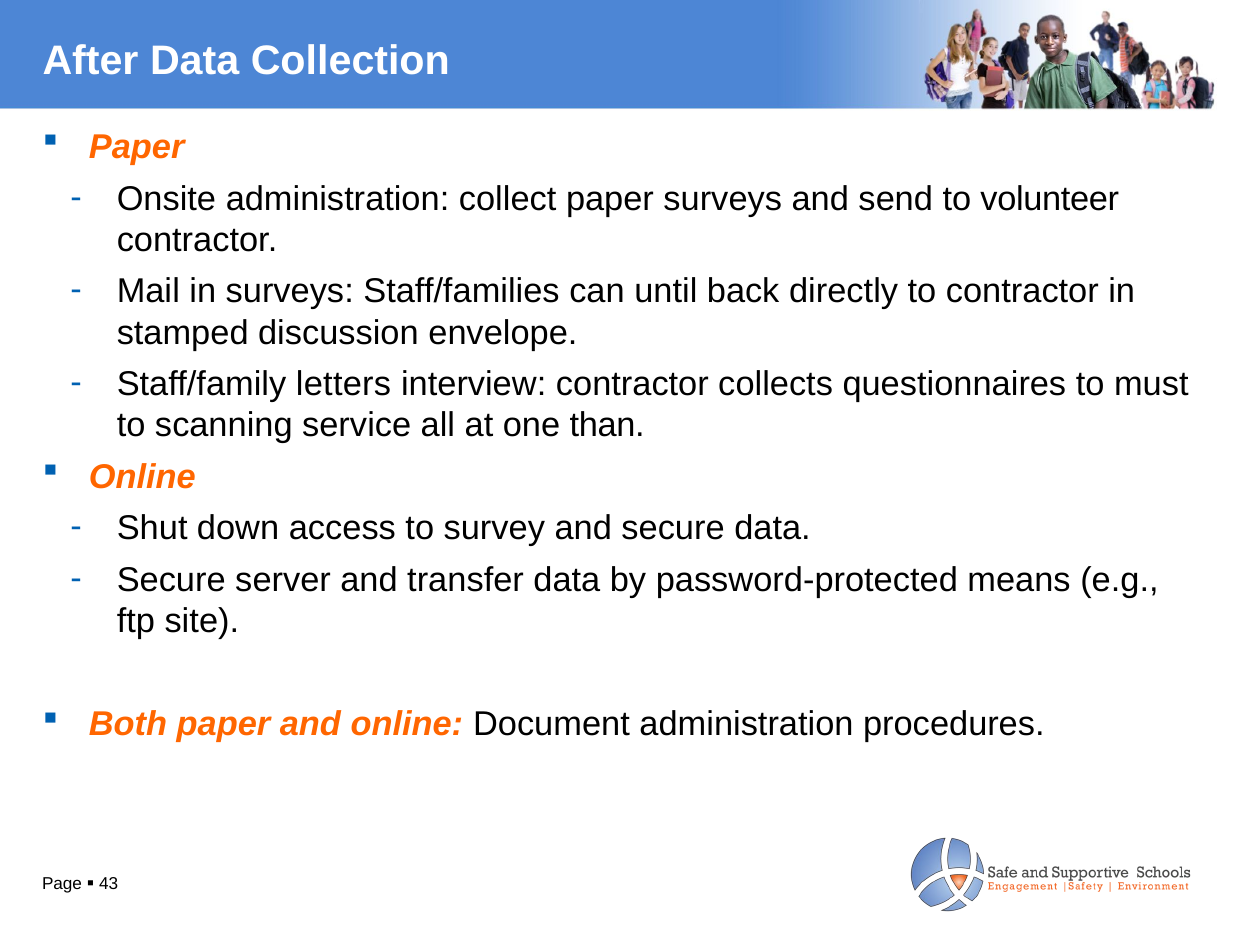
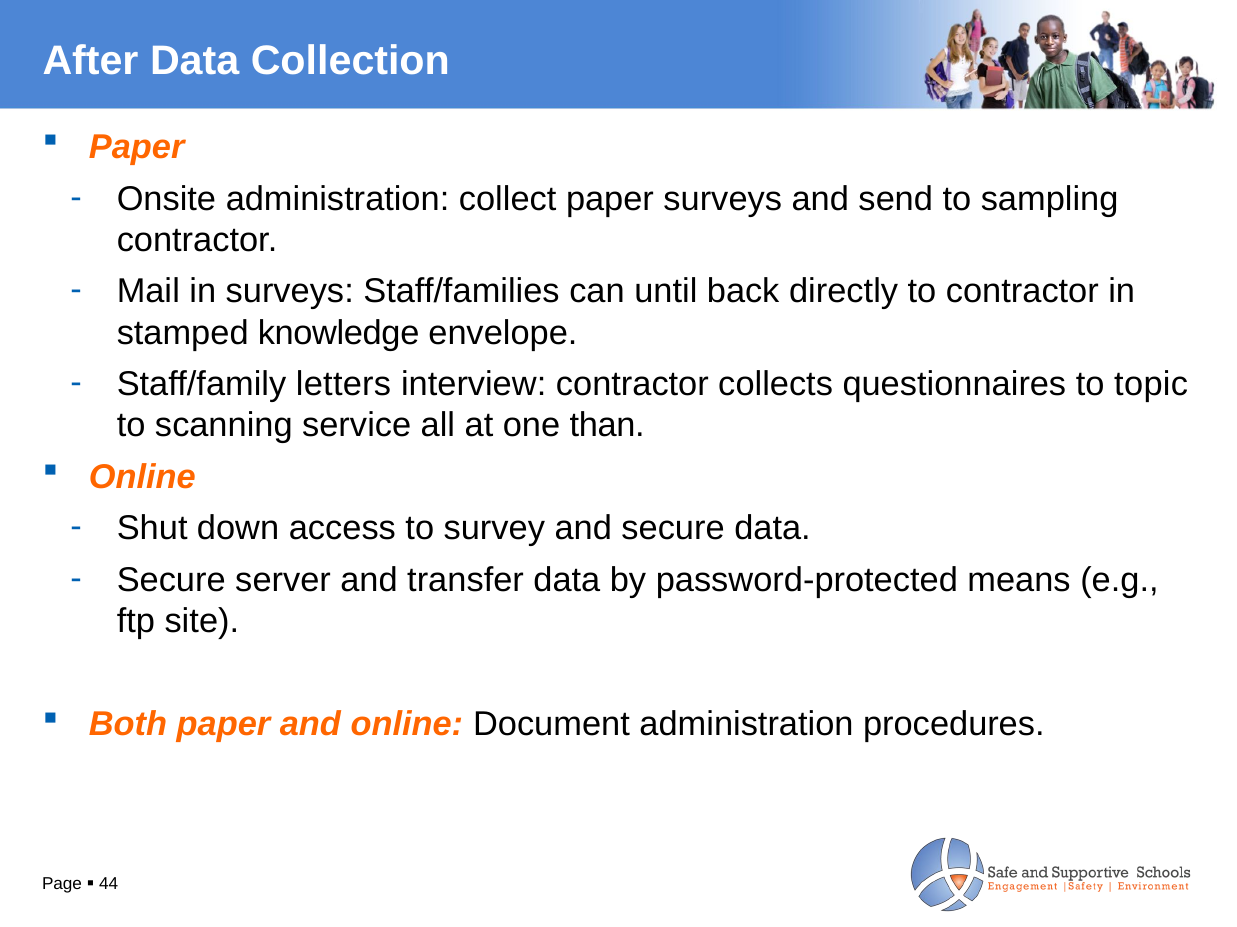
volunteer: volunteer -> sampling
discussion: discussion -> knowledge
must: must -> topic
43: 43 -> 44
